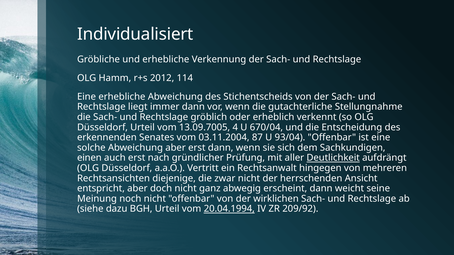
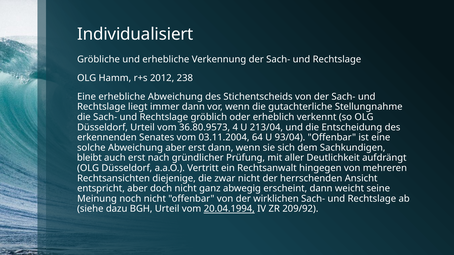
114: 114 -> 238
13.09.7005: 13.09.7005 -> 36.80.9573
670/04: 670/04 -> 213/04
87: 87 -> 64
einen: einen -> bleibt
Deutlichkeit underline: present -> none
